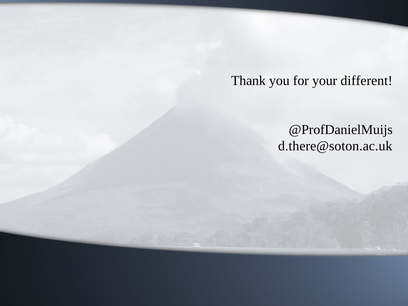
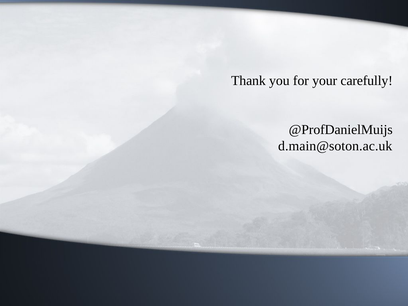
different: different -> carefully
d.there@soton.ac.uk: d.there@soton.ac.uk -> d.main@soton.ac.uk
